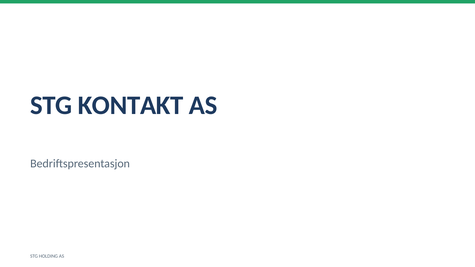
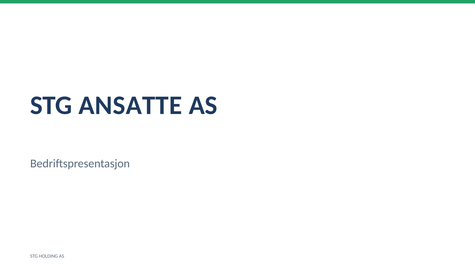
KONTAKT: KONTAKT -> ANSATTE
